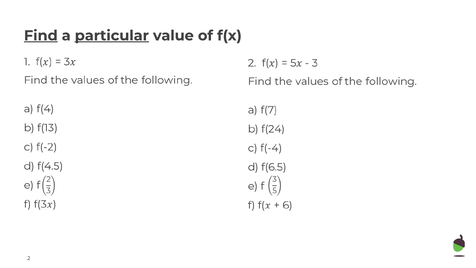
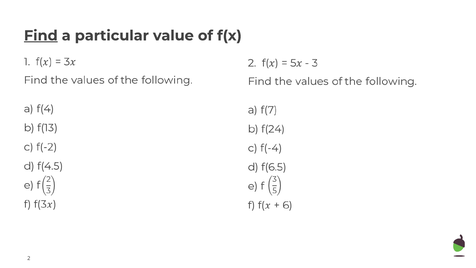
particular underline: present -> none
